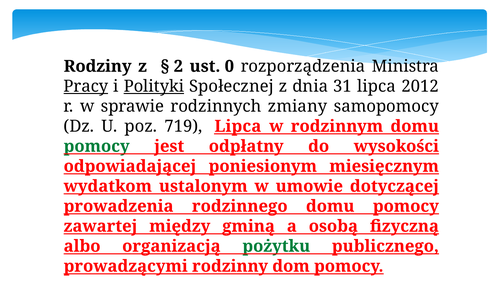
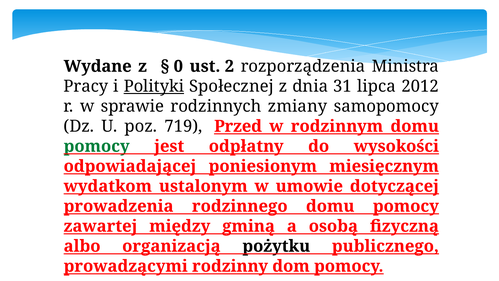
Rodziny: Rodziny -> Wydane
2: 2 -> 0
0: 0 -> 2
Pracy underline: present -> none
719 Lipca: Lipca -> Przed
pożytku colour: green -> black
